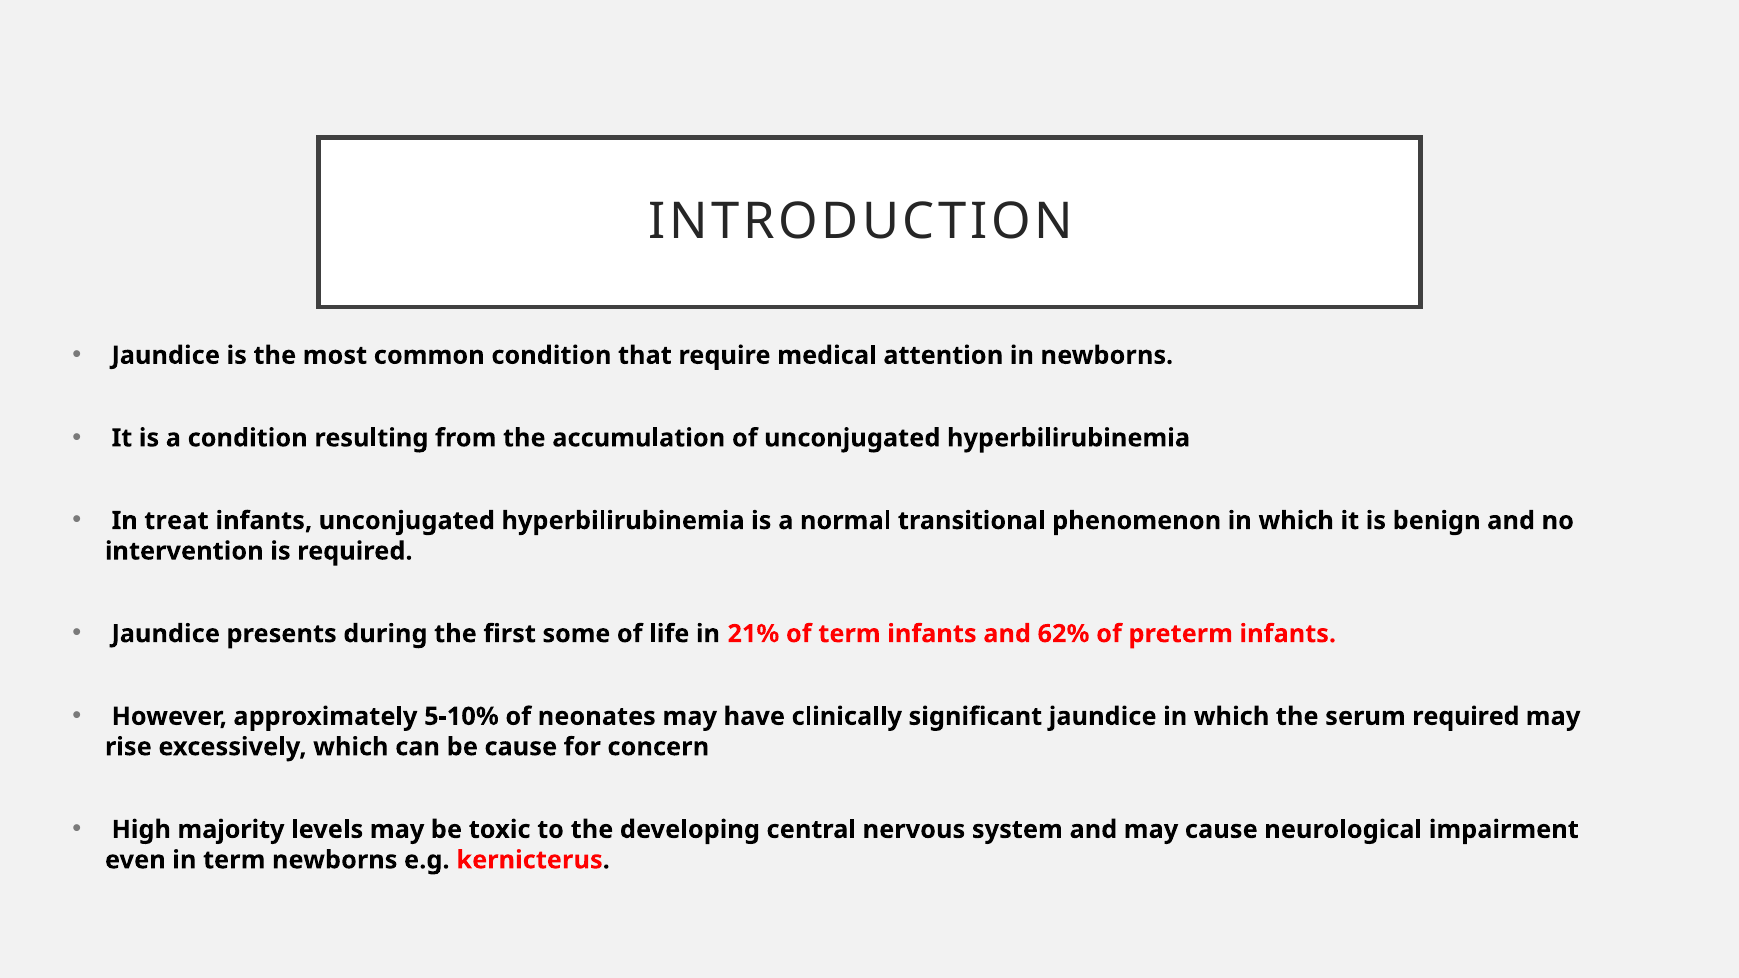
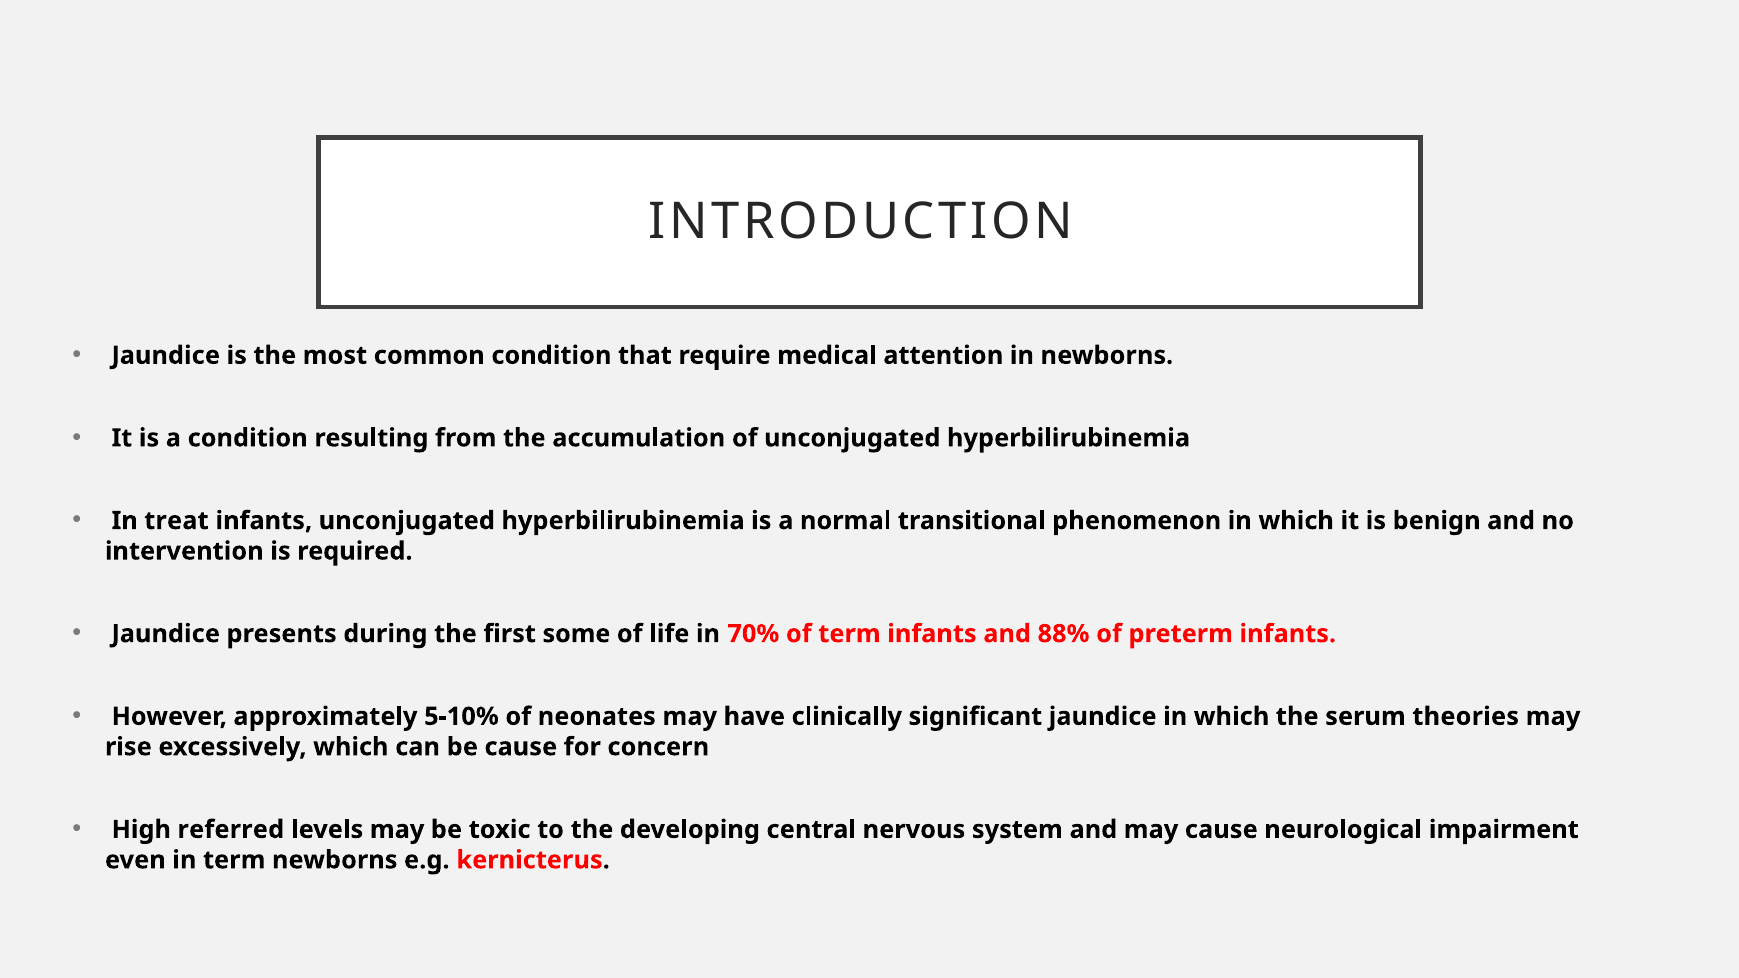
21%: 21% -> 70%
62%: 62% -> 88%
serum required: required -> theories
majority: majority -> referred
